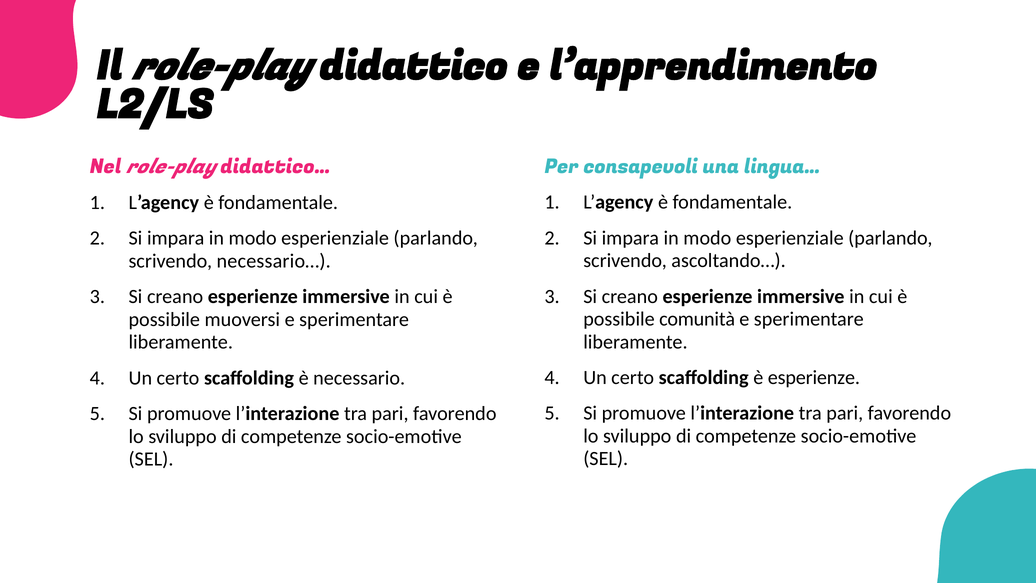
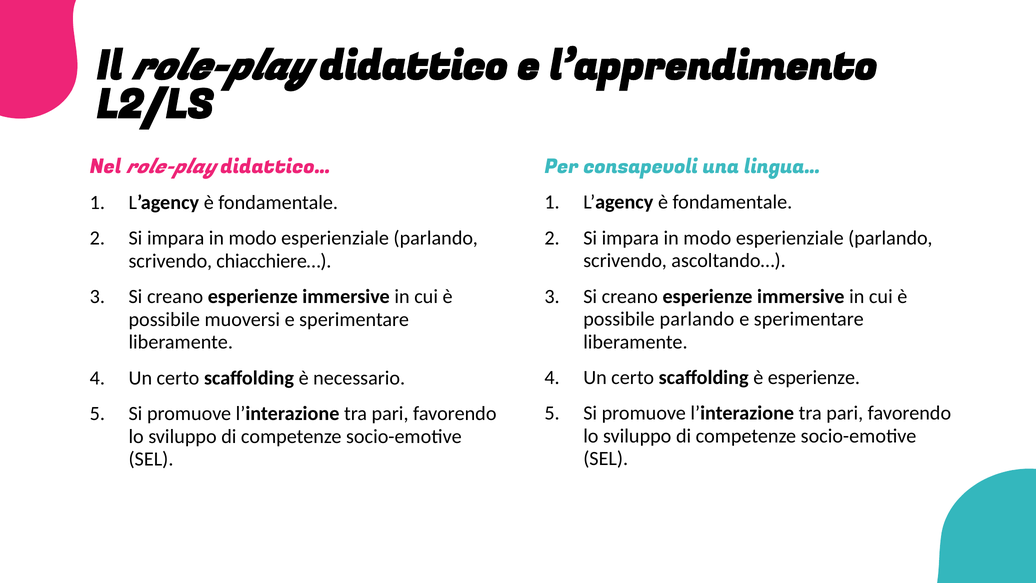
necessario…: necessario… -> chiacchiere…
possibile comunità: comunità -> parlando
